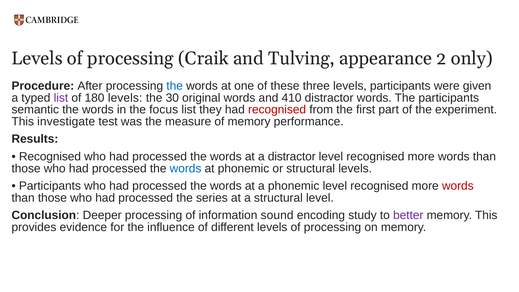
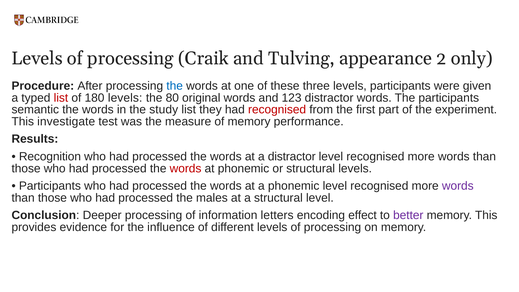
list at (61, 98) colour: purple -> red
30: 30 -> 80
410: 410 -> 123
focus: focus -> study
Recognised at (50, 156): Recognised -> Recognition
words at (186, 168) colour: blue -> red
words at (458, 186) colour: red -> purple
series: series -> males
sound: sound -> letters
study: study -> effect
